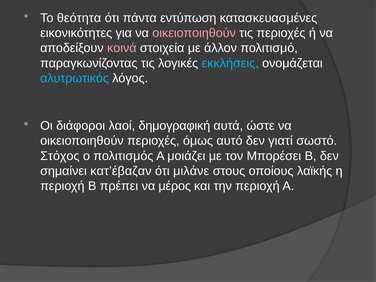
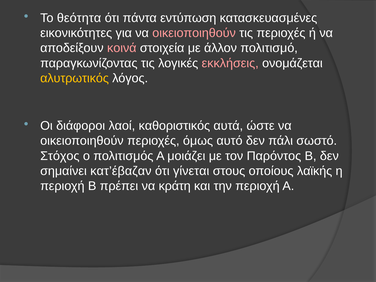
εκκλήσεις colour: light blue -> pink
αλυτρωτικός colour: light blue -> yellow
δημογραφική: δημογραφική -> καθοριστικός
γιατί: γιατί -> πάλι
Μπορέσει: Μπορέσει -> Παρόντος
μιλάνε: μιλάνε -> γίνεται
μέρος: μέρος -> κράτη
